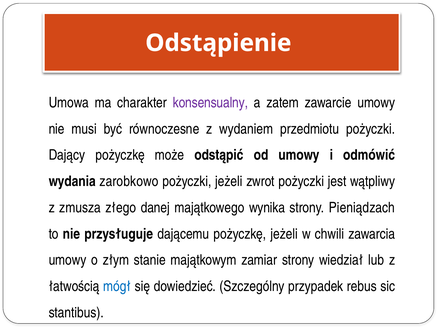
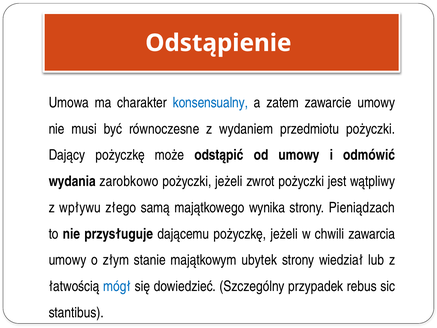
konsensualny colour: purple -> blue
zmusza: zmusza -> wpływu
danej: danej -> samą
zamiar: zamiar -> ubytek
